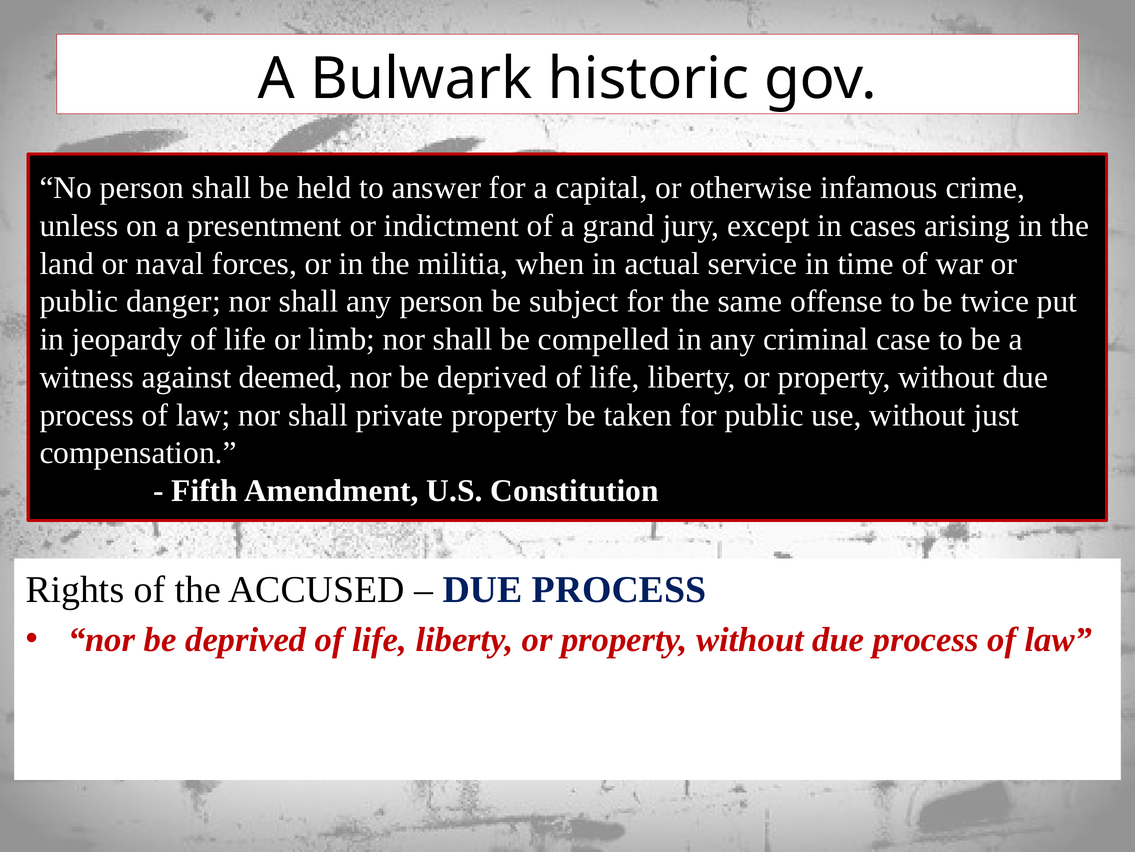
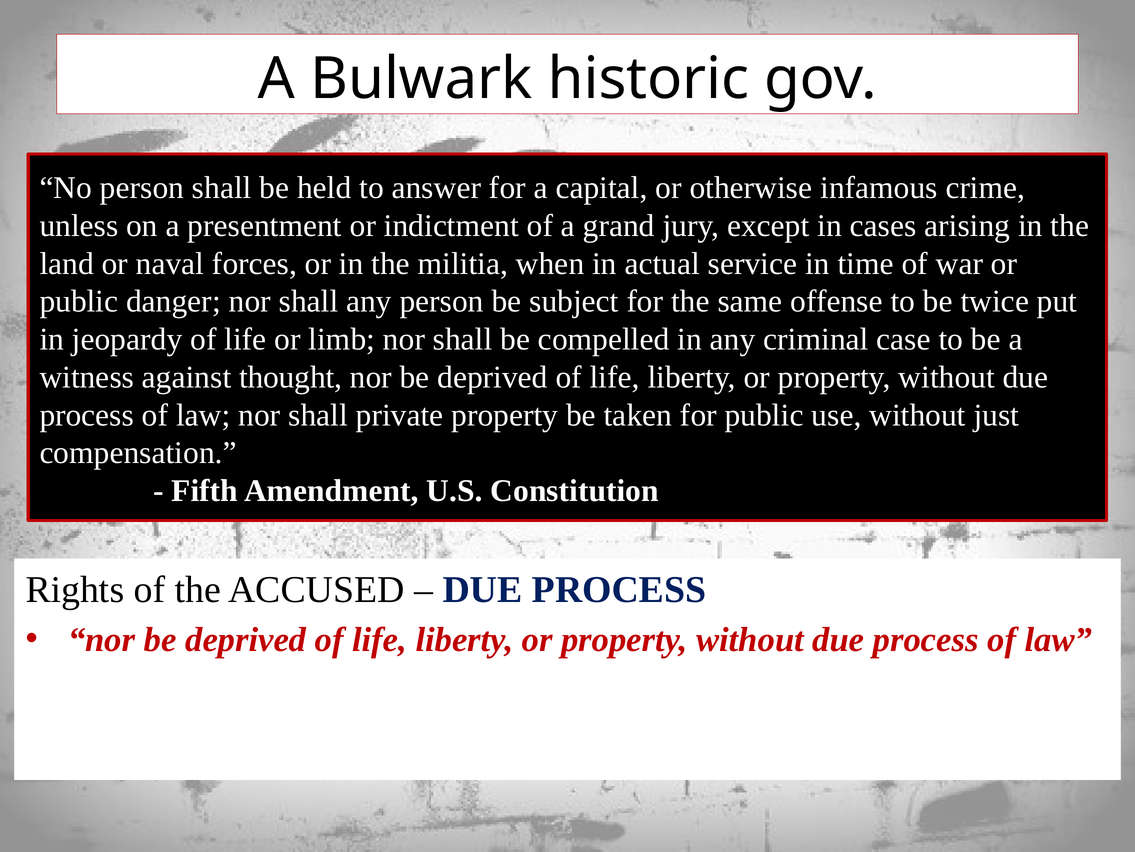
deemed: deemed -> thought
